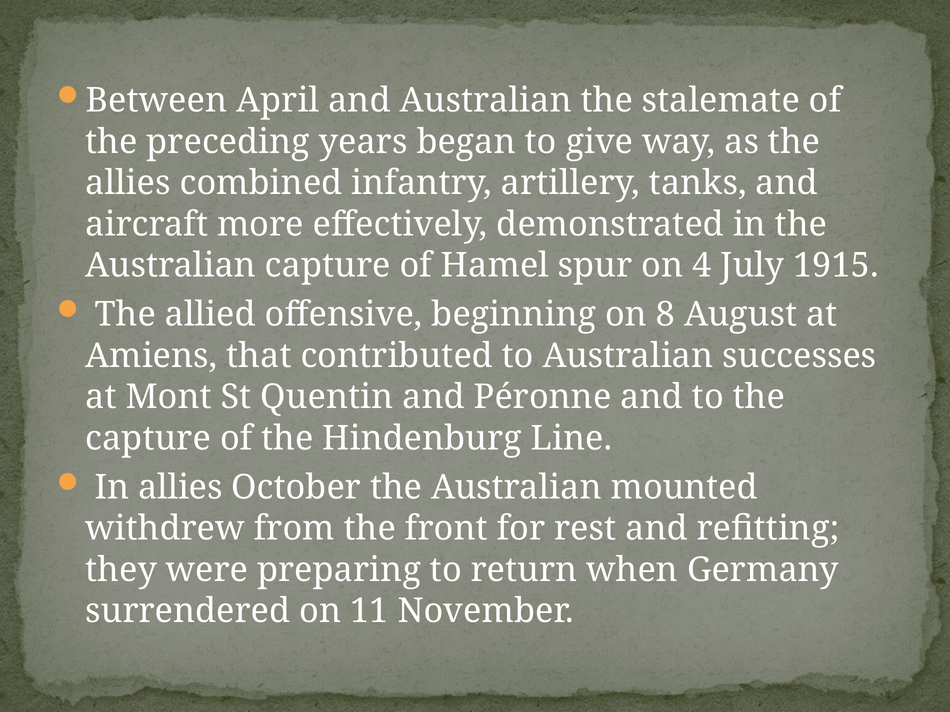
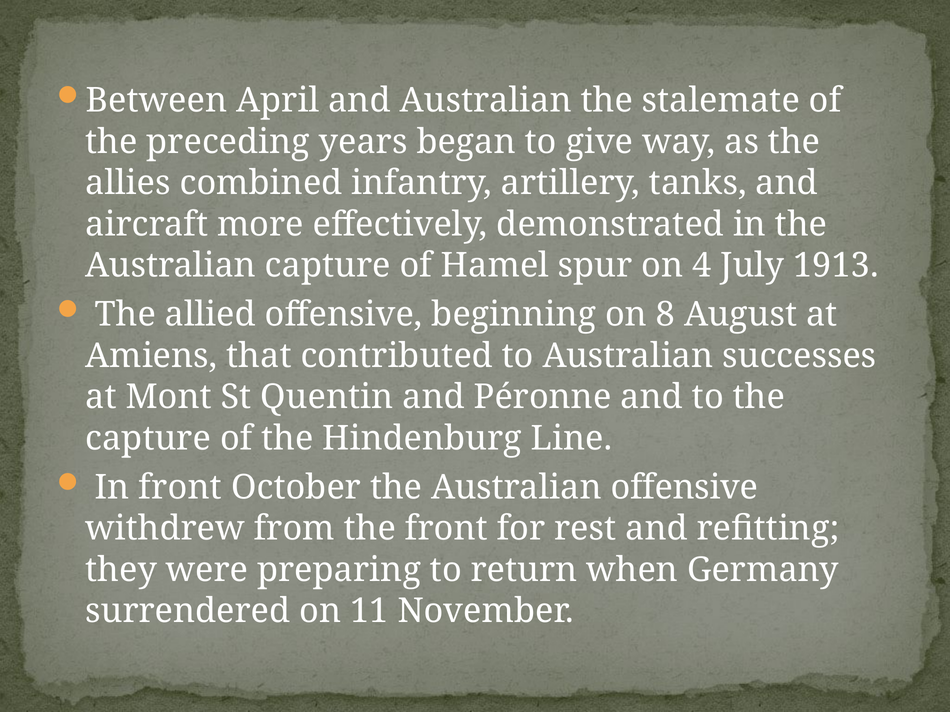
1915: 1915 -> 1913
In allies: allies -> front
Australian mounted: mounted -> offensive
